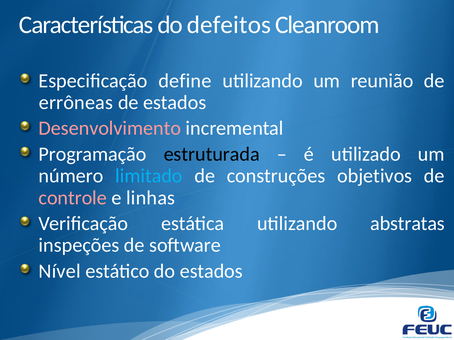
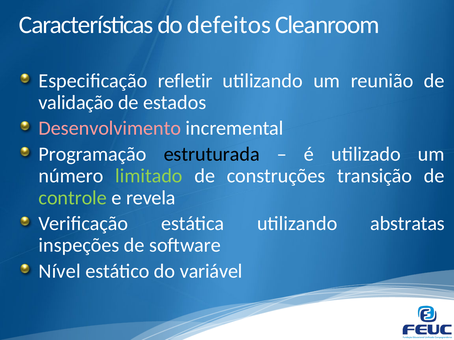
define: define -> refletir
errôneas: errôneas -> validação
limitado colour: light blue -> light green
objetivos: objetivos -> transição
controle colour: pink -> light green
linhas: linhas -> revela
do estados: estados -> variável
